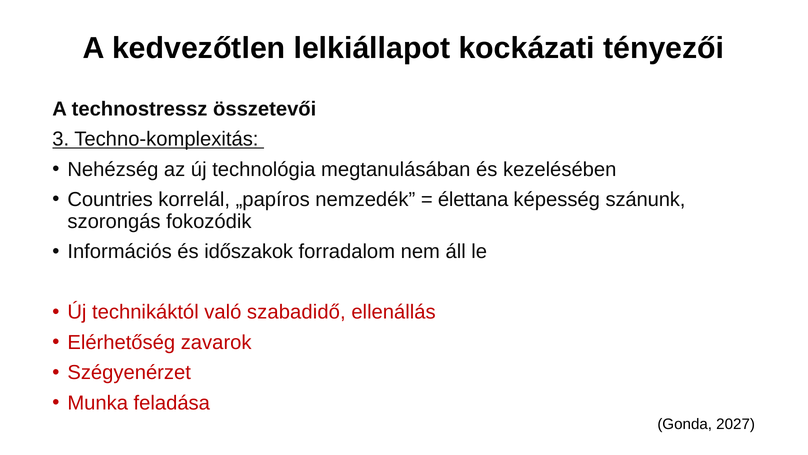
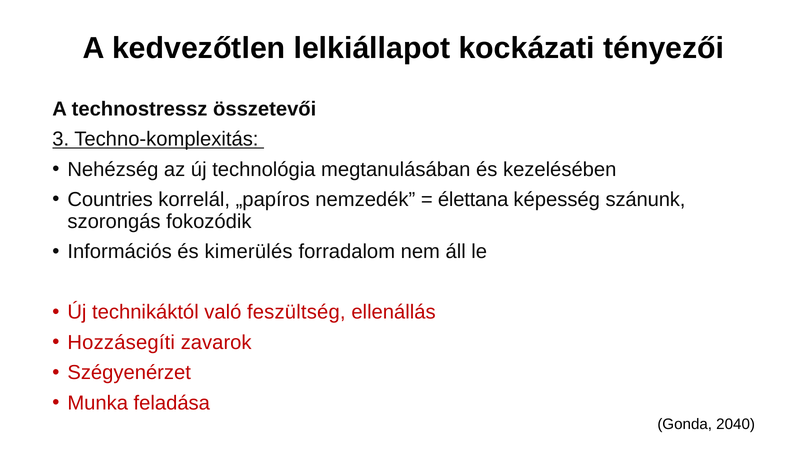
időszakok: időszakok -> kimerülés
szabadidő: szabadidő -> feszültség
Elérhetőség: Elérhetőség -> Hozzásegíti
2027: 2027 -> 2040
